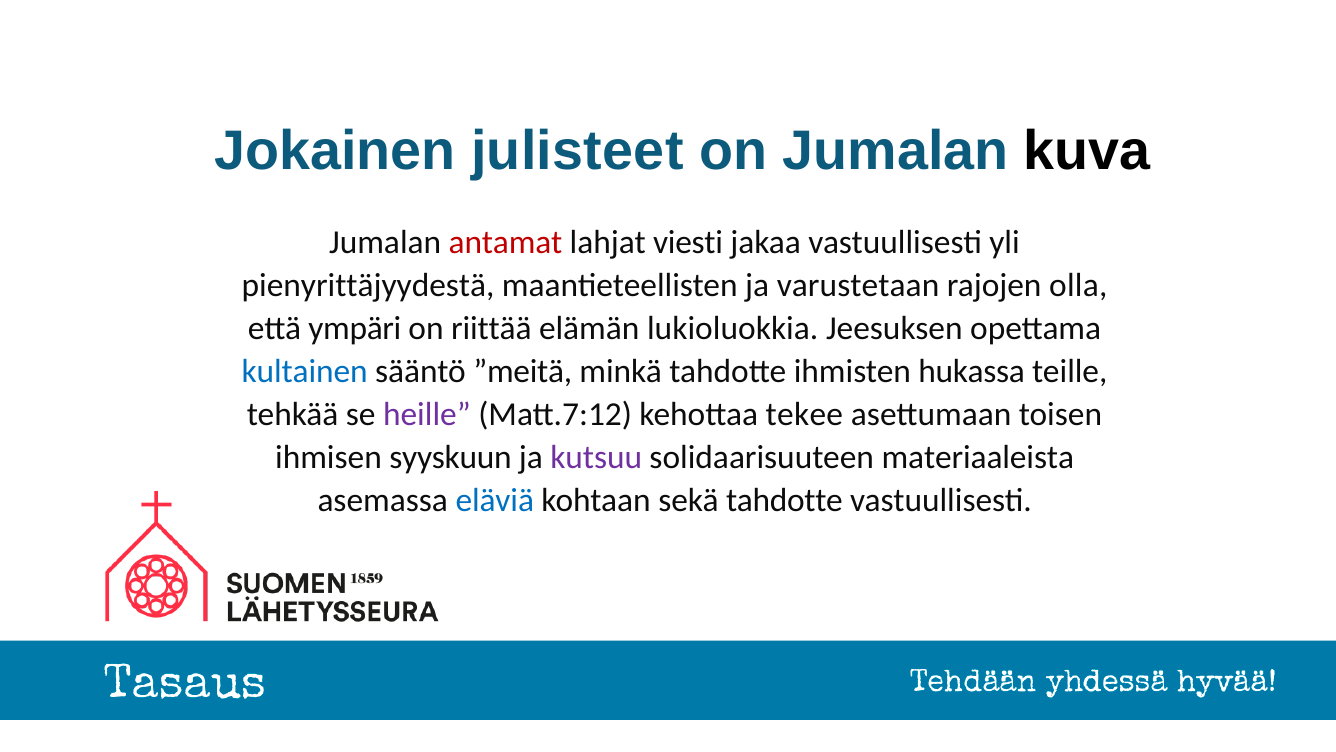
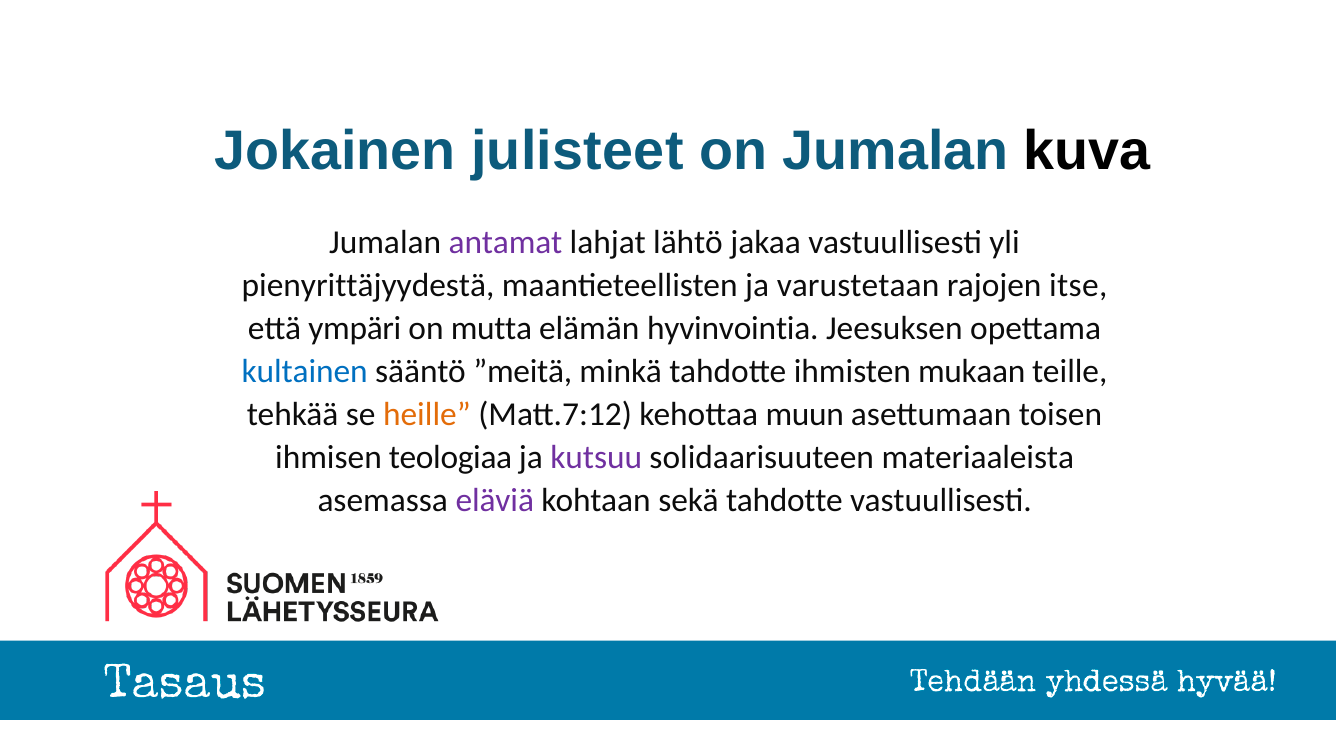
antamat colour: red -> purple
viesti: viesti -> lähtö
olla: olla -> itse
riittää: riittää -> mutta
lukioluokkia: lukioluokkia -> hyvinvointia
hukassa: hukassa -> mukaan
heille colour: purple -> orange
tekee: tekee -> muun
syyskuun: syyskuun -> teologiaa
eläviä colour: blue -> purple
